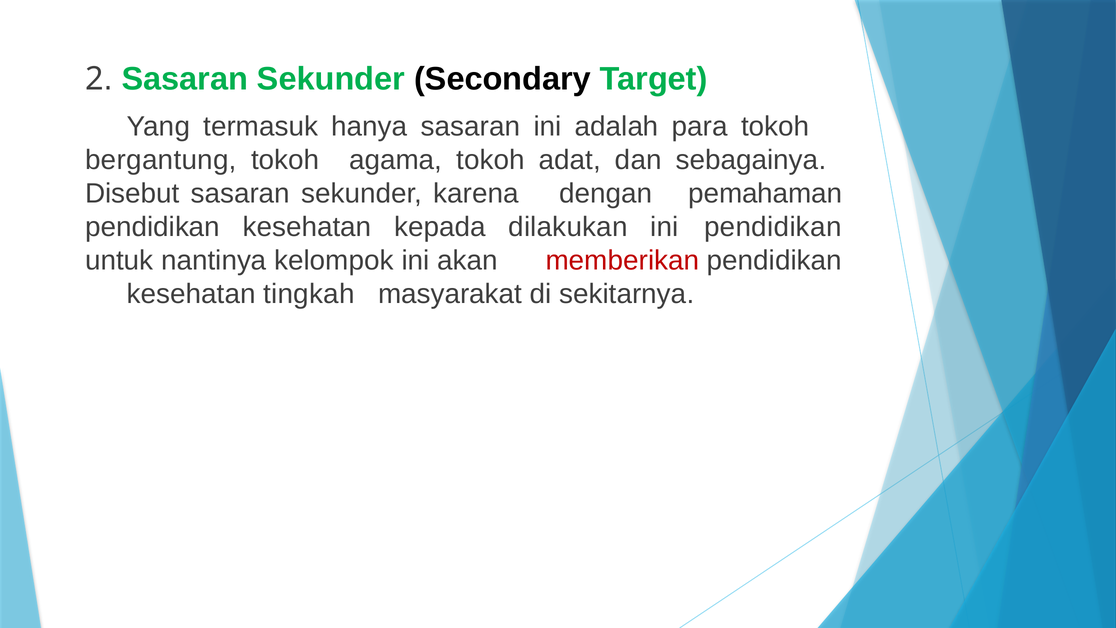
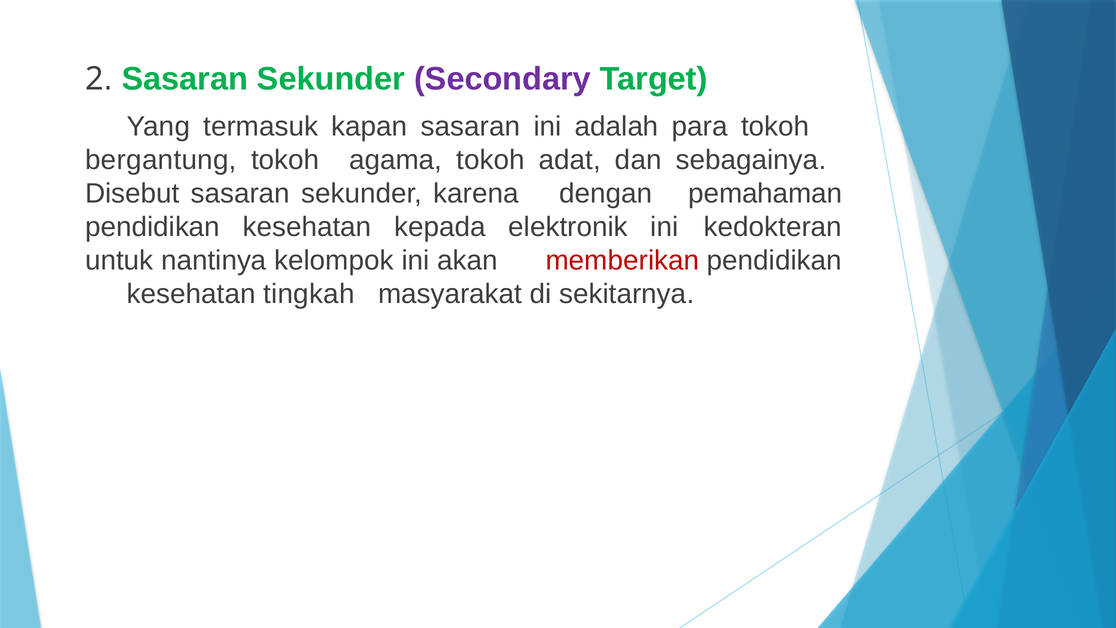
Secondary colour: black -> purple
hanya: hanya -> kapan
dilakukan: dilakukan -> elektronik
ini pendidikan: pendidikan -> kedokteran
